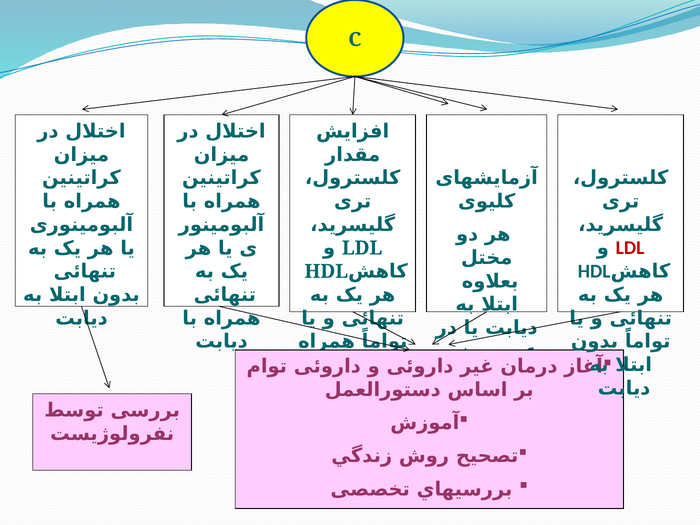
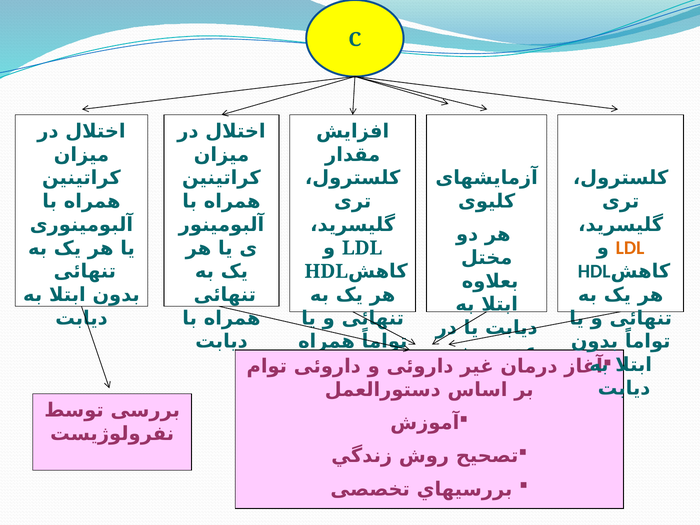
LDL at (630, 248) colour: red -> orange
